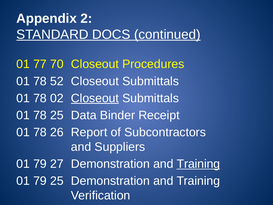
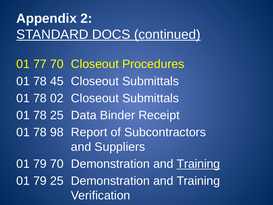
52: 52 -> 45
Closeout at (95, 98) underline: present -> none
26: 26 -> 98
79 27: 27 -> 70
